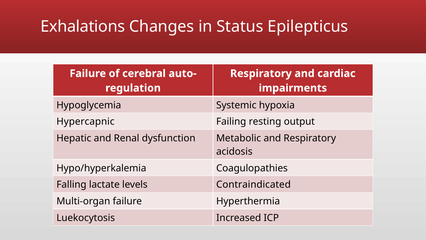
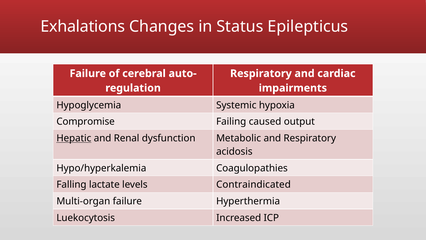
Hypercapnic: Hypercapnic -> Compromise
resting: resting -> caused
Hepatic underline: none -> present
